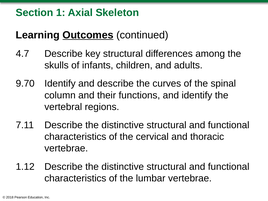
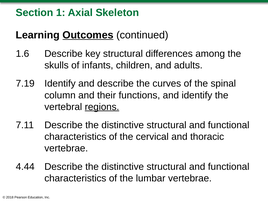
4.7: 4.7 -> 1.6
9.70: 9.70 -> 7.19
regions underline: none -> present
1.12: 1.12 -> 4.44
